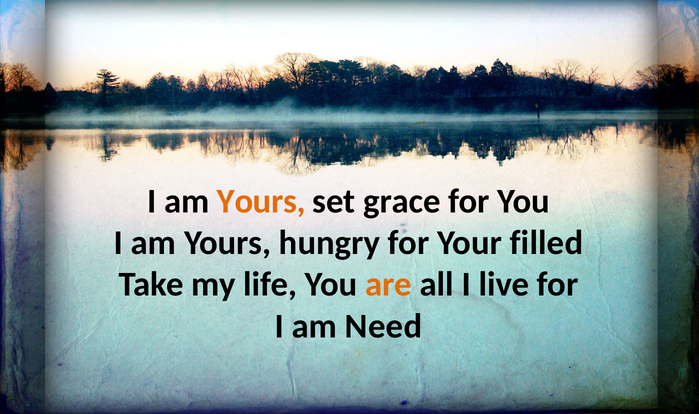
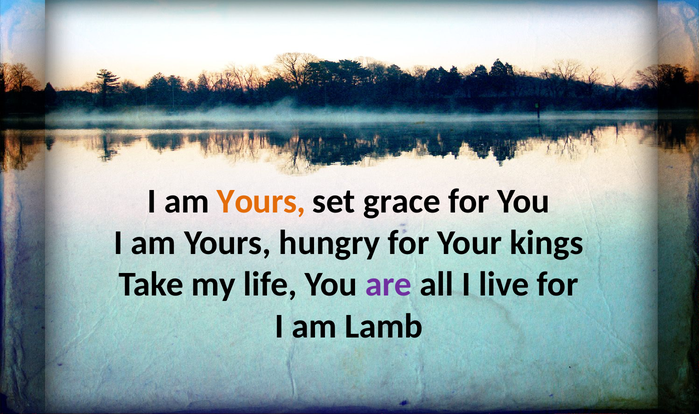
filled: filled -> kings
are colour: orange -> purple
Need: Need -> Lamb
